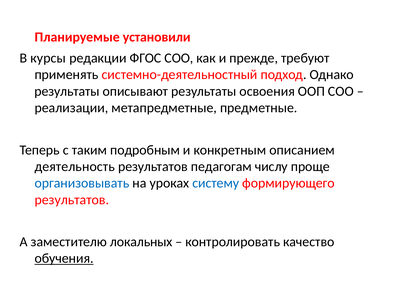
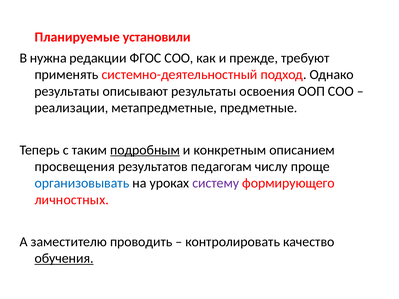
курсы: курсы -> нужна
подробным underline: none -> present
деятельность: деятельность -> просвещения
систему colour: blue -> purple
результатов at (72, 200): результатов -> личностных
локальных: локальных -> проводить
